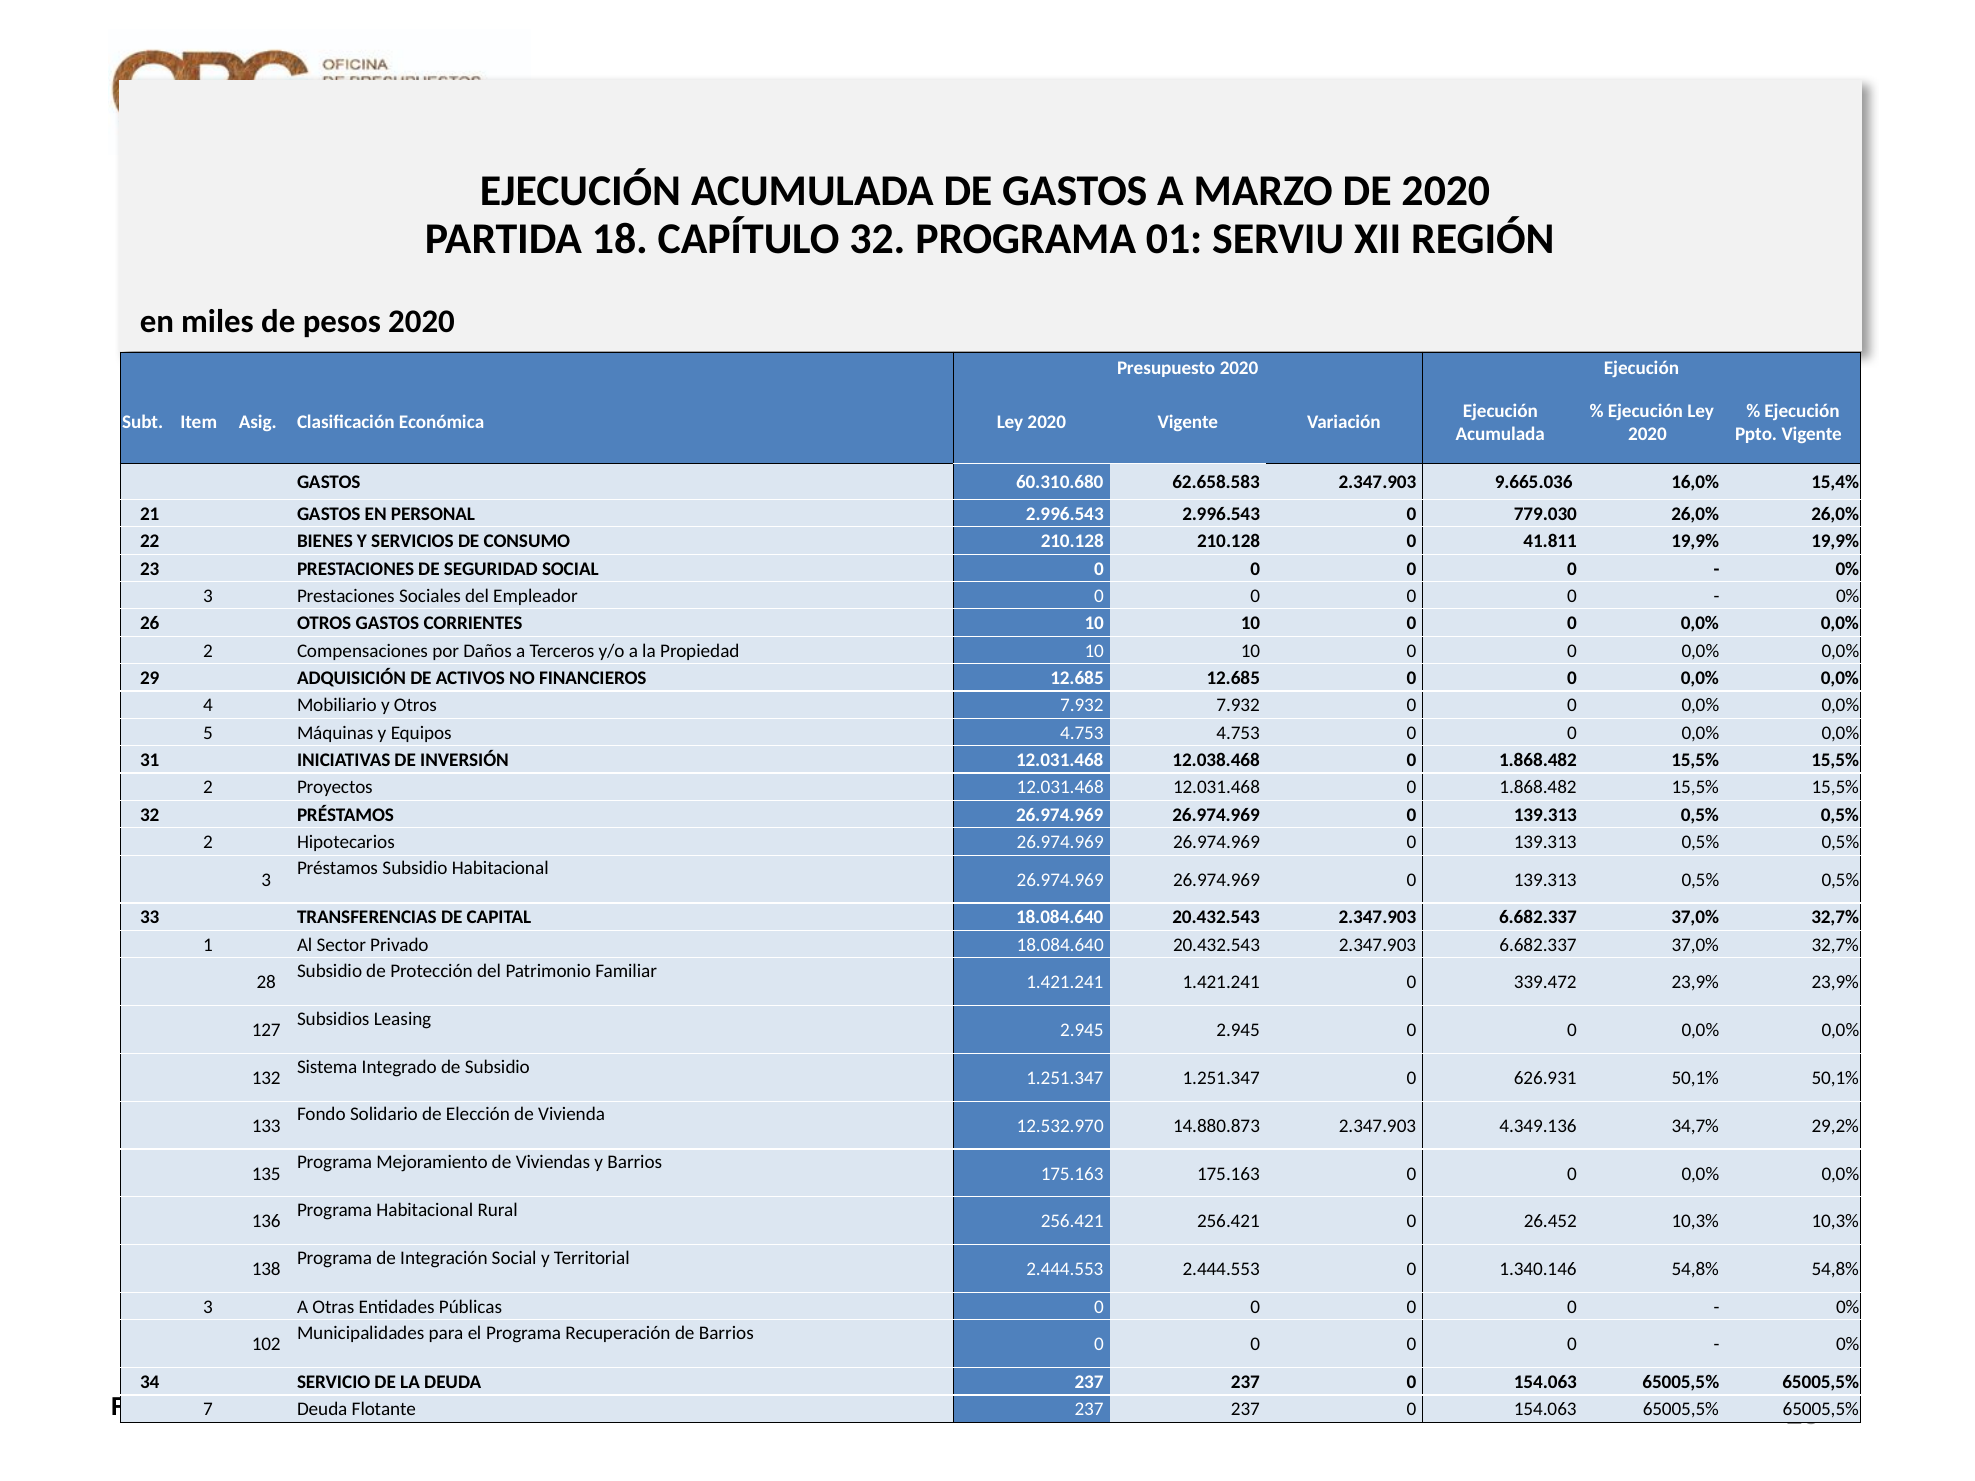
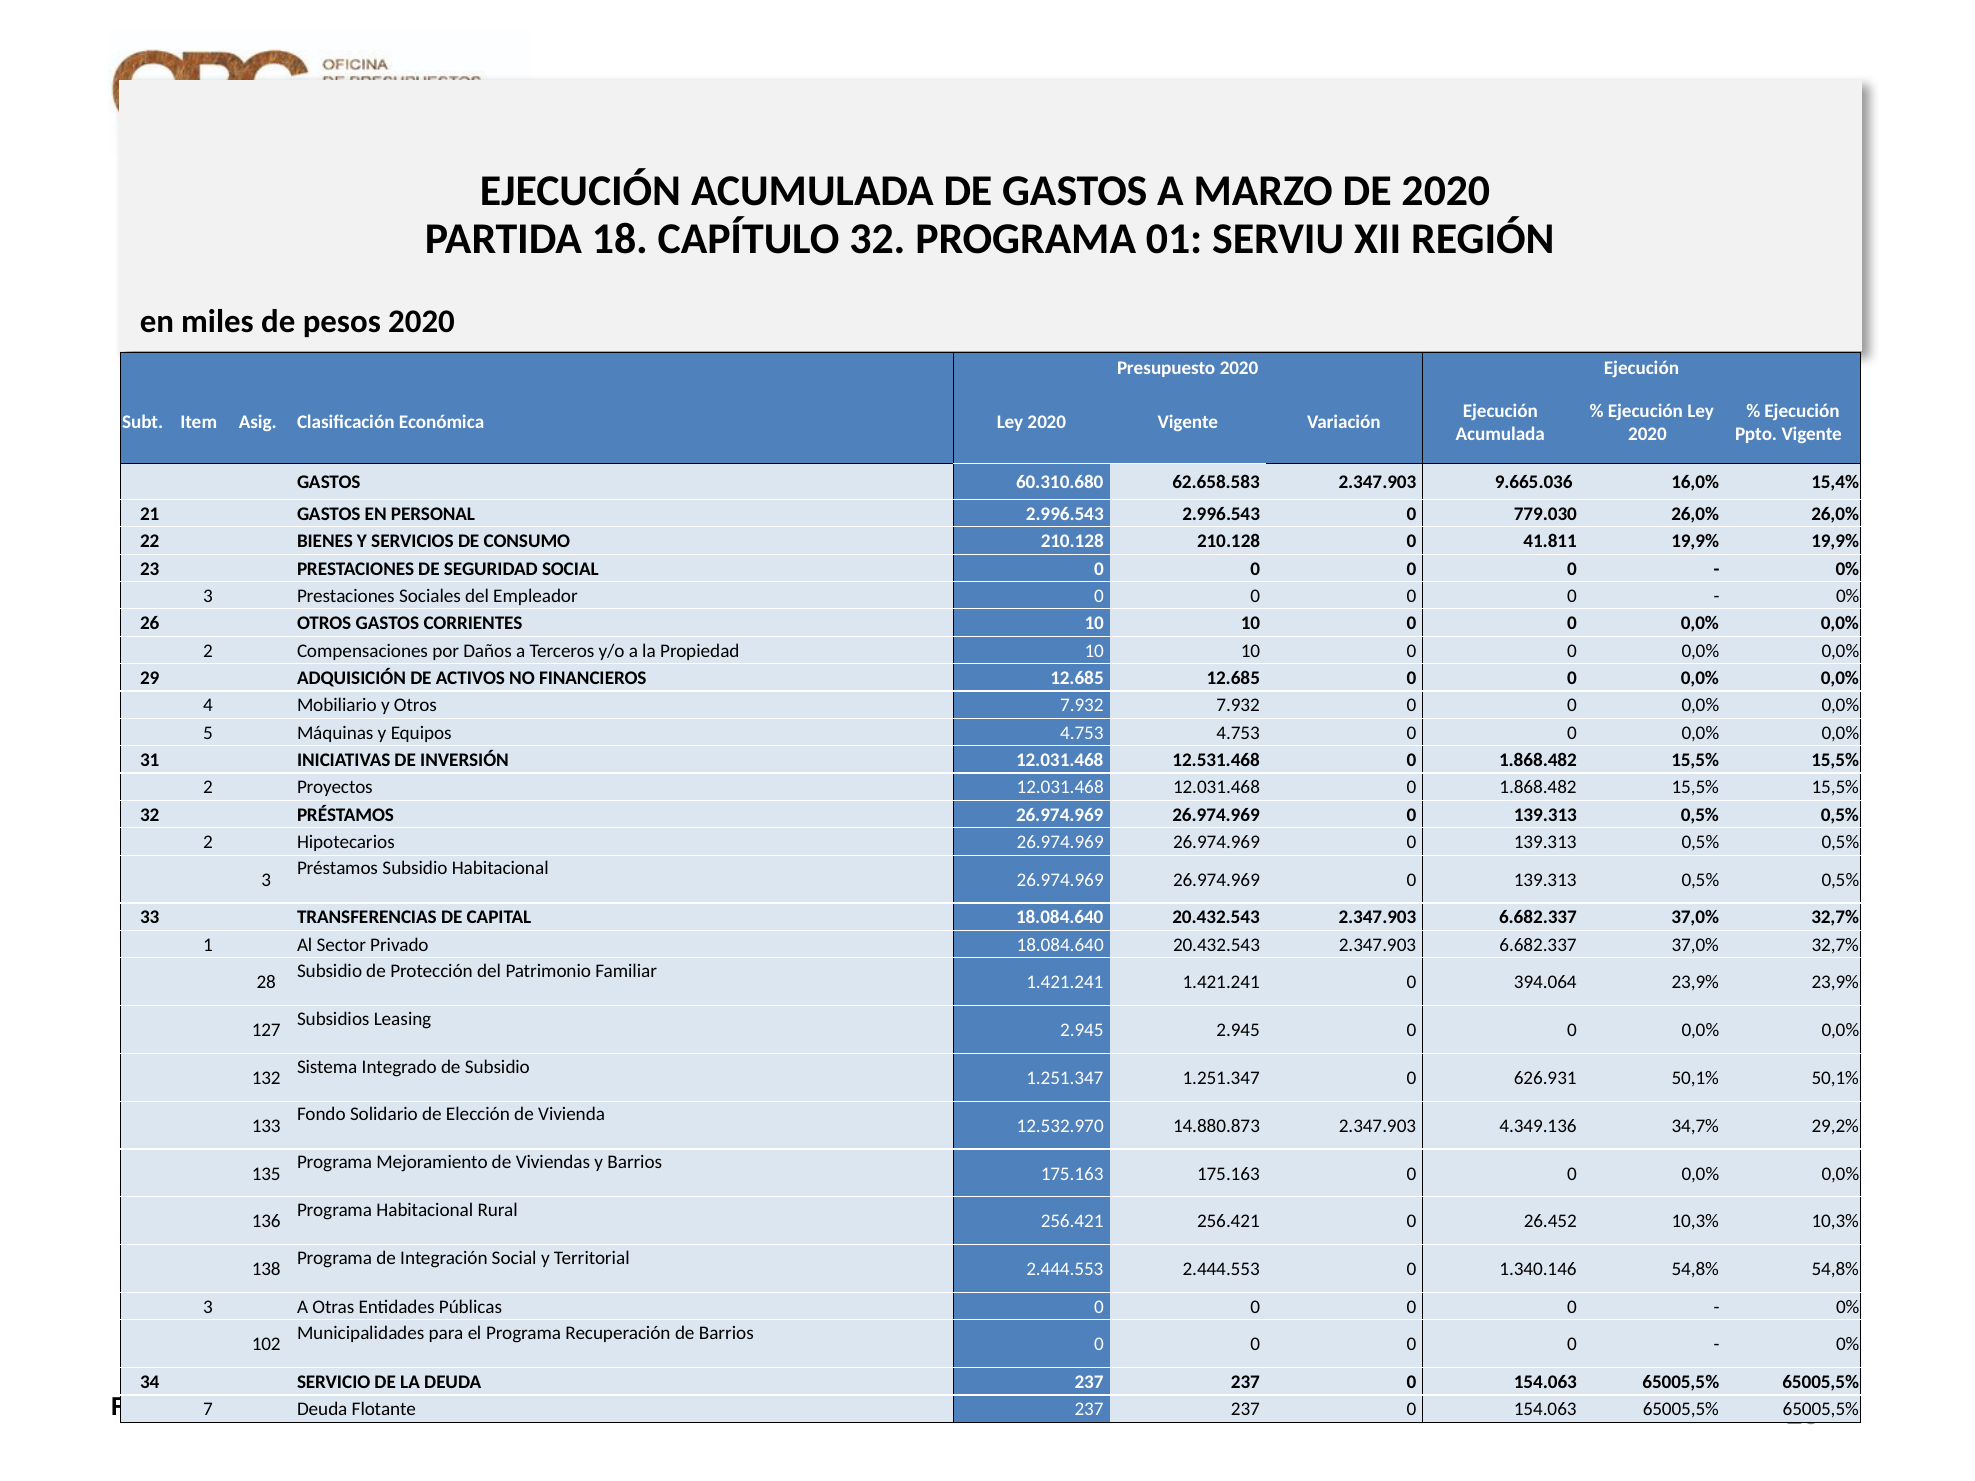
12.038.468: 12.038.468 -> 12.531.468
339.472: 339.472 -> 394.064
